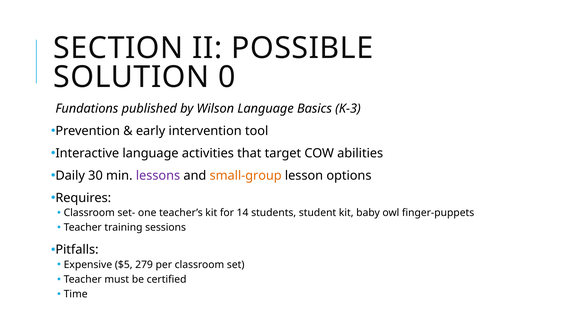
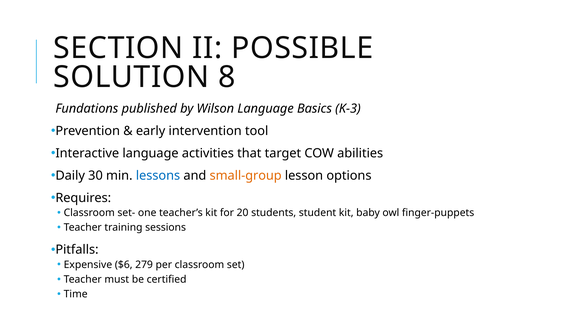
0: 0 -> 8
lessons colour: purple -> blue
14: 14 -> 20
$5: $5 -> $6
